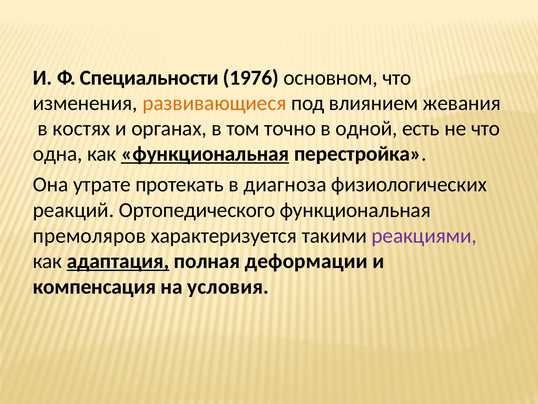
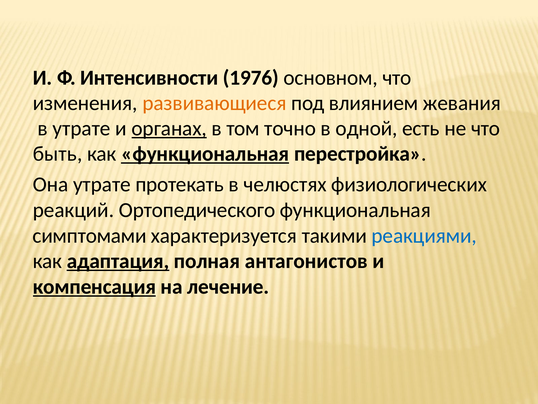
Специальности: Специальности -> Интенсивности
в костях: костях -> утрате
органах underline: none -> present
одна: одна -> быть
диагноза: диагноза -> челюстях
премоляров: премоляров -> симптомами
реакциями colour: purple -> blue
деформации: деформации -> антагонистов
компенсация underline: none -> present
условия: условия -> лечение
